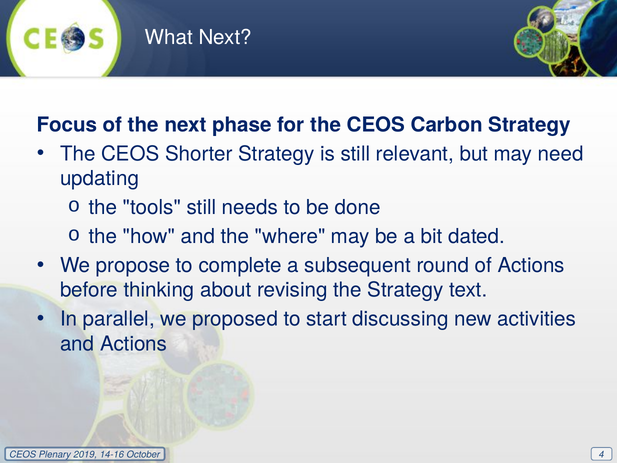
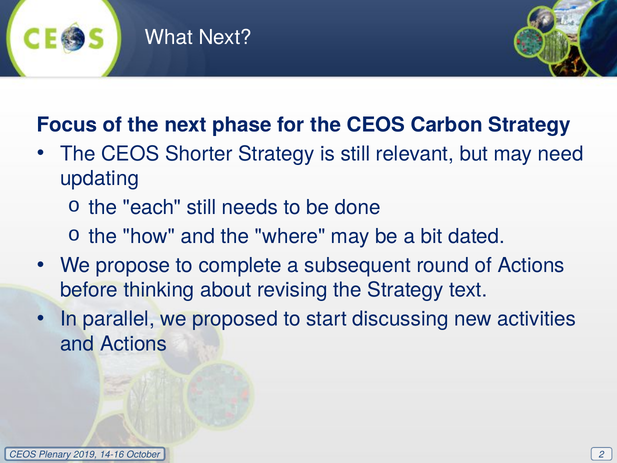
tools: tools -> each
4: 4 -> 2
